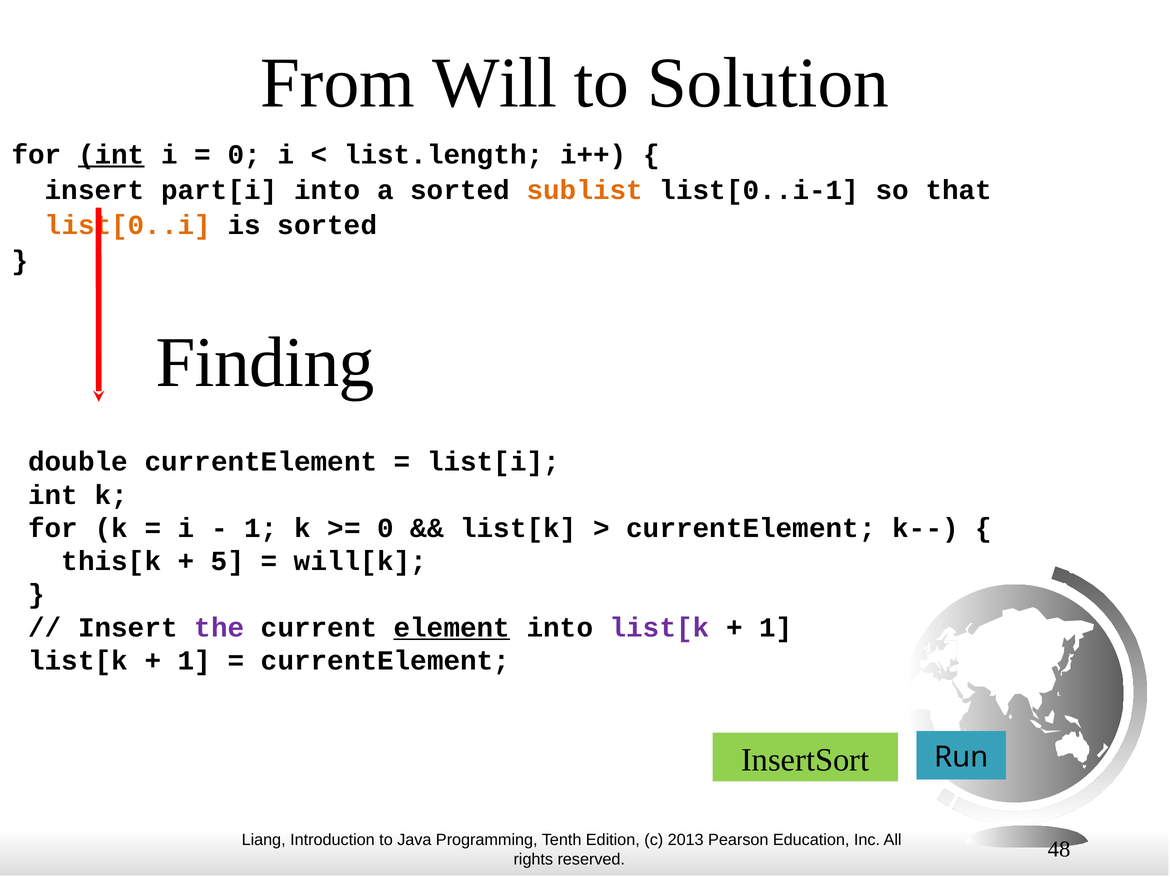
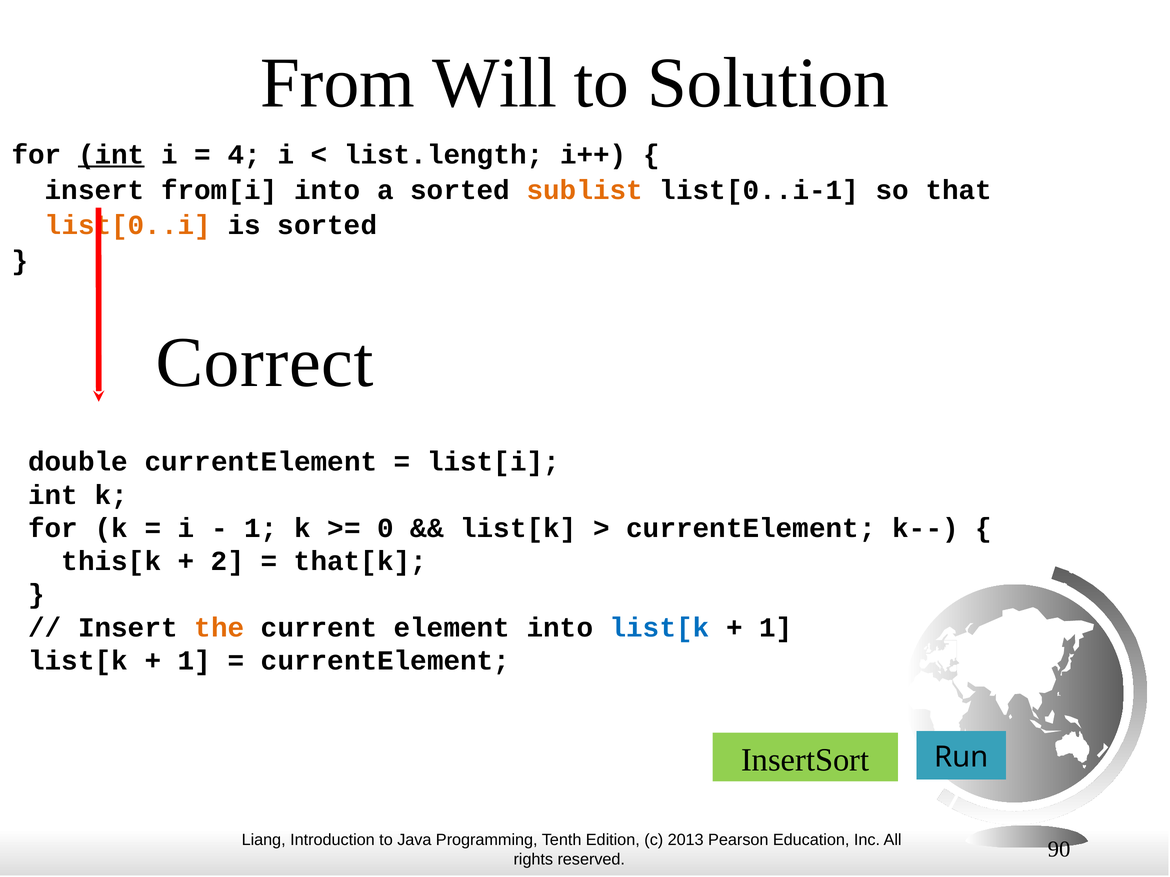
0 at (244, 155): 0 -> 4
part[i: part[i -> from[i
Finding: Finding -> Correct
5: 5 -> 2
will[k: will[k -> that[k
the colour: purple -> orange
element underline: present -> none
list[k at (660, 628) colour: purple -> blue
48: 48 -> 90
